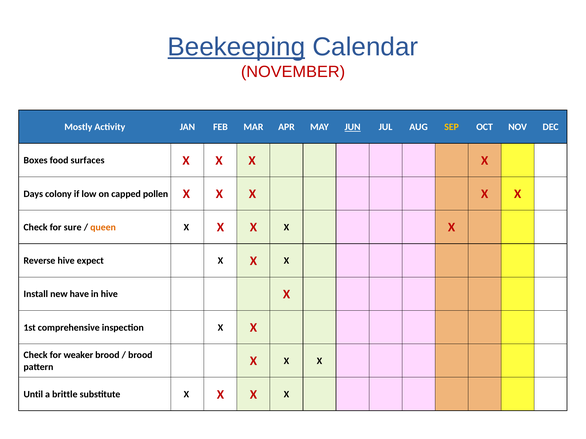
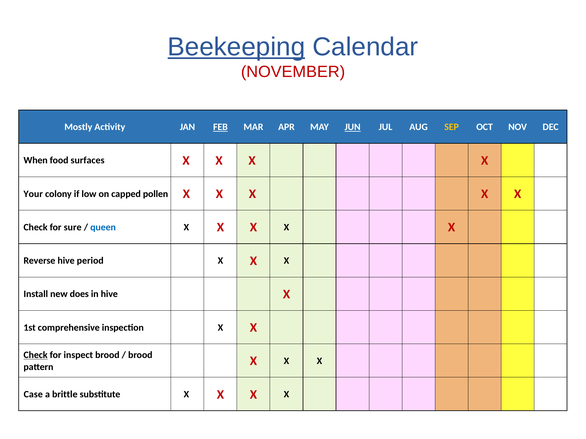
FEB underline: none -> present
Boxes: Boxes -> When
Days: Days -> Your
queen colour: orange -> blue
expect: expect -> period
have: have -> does
Check at (36, 355) underline: none -> present
weaker: weaker -> inspect
Until: Until -> Case
